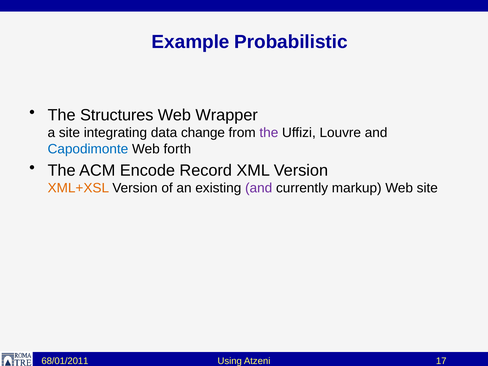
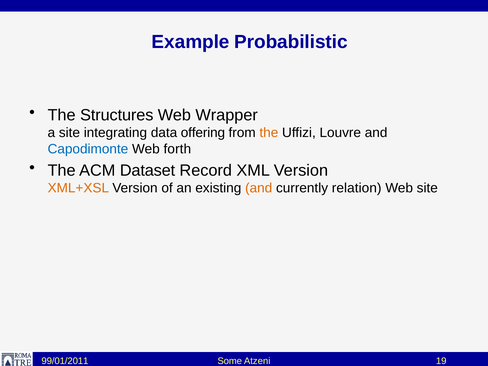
change: change -> offering
the at (269, 133) colour: purple -> orange
Encode: Encode -> Dataset
and at (259, 188) colour: purple -> orange
markup: markup -> relation
68/01/2011: 68/01/2011 -> 99/01/2011
Using: Using -> Some
17: 17 -> 19
